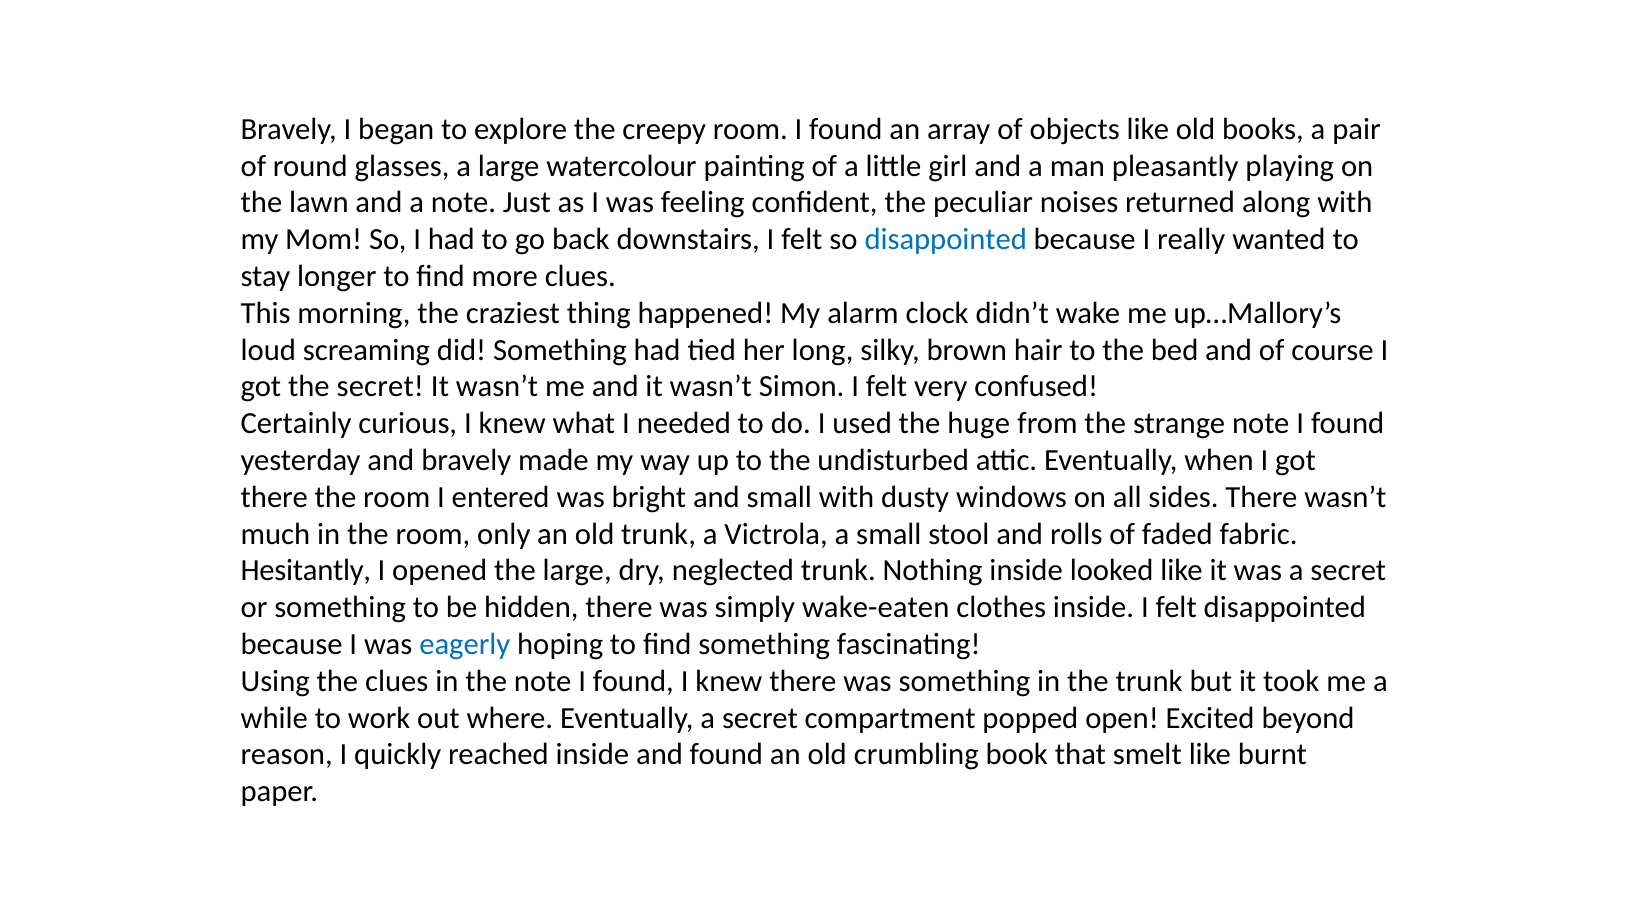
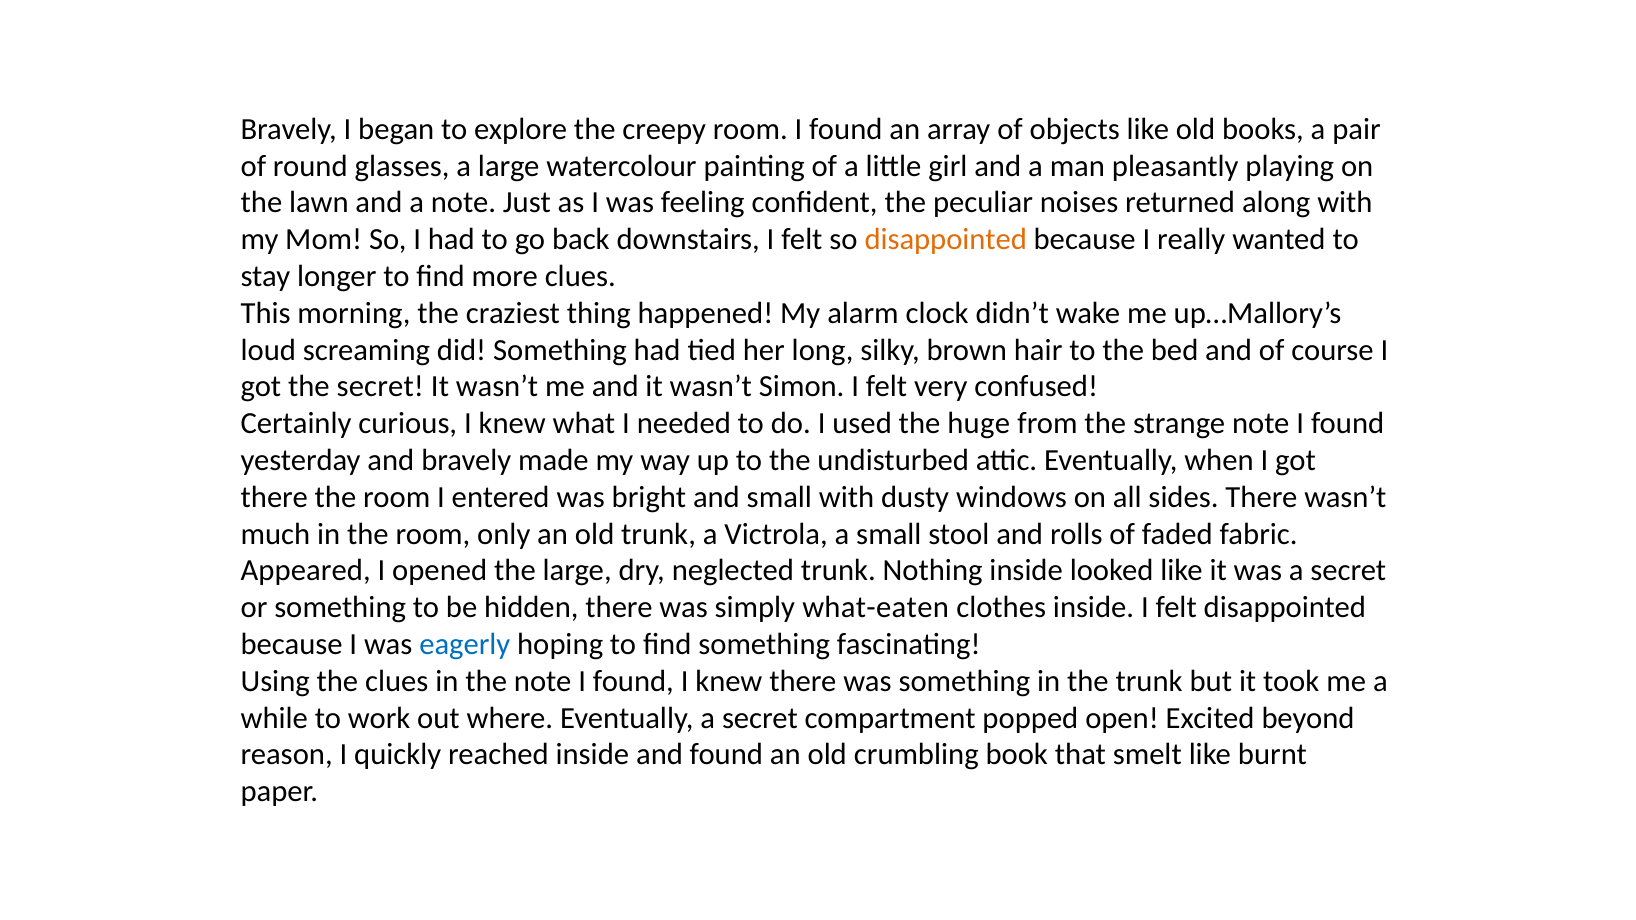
disappointed at (946, 240) colour: blue -> orange
Hesitantly: Hesitantly -> Appeared
wake-eaten: wake-eaten -> what-eaten
